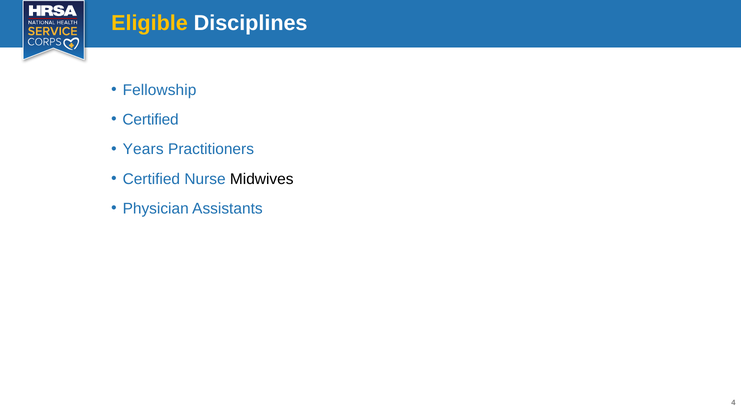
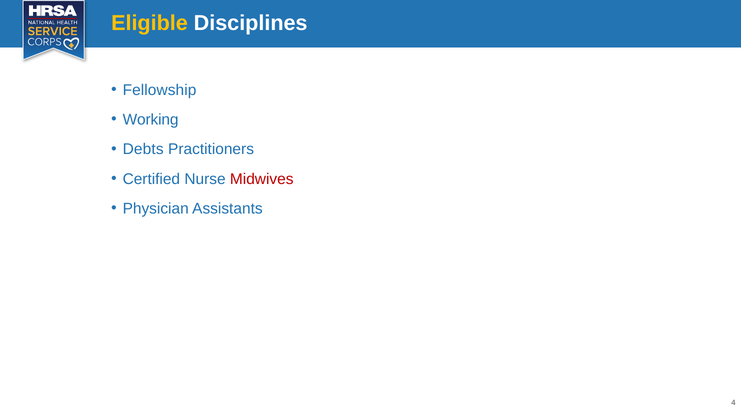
Certified at (151, 120): Certified -> Working
Years at (143, 149): Years -> Debts
Midwives colour: black -> red
